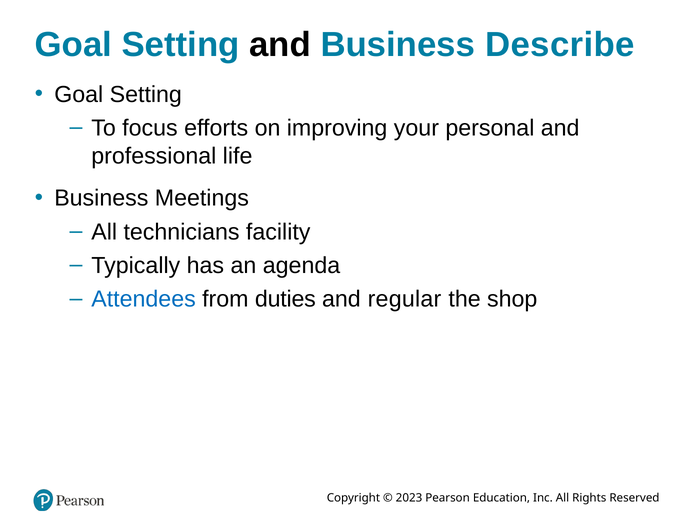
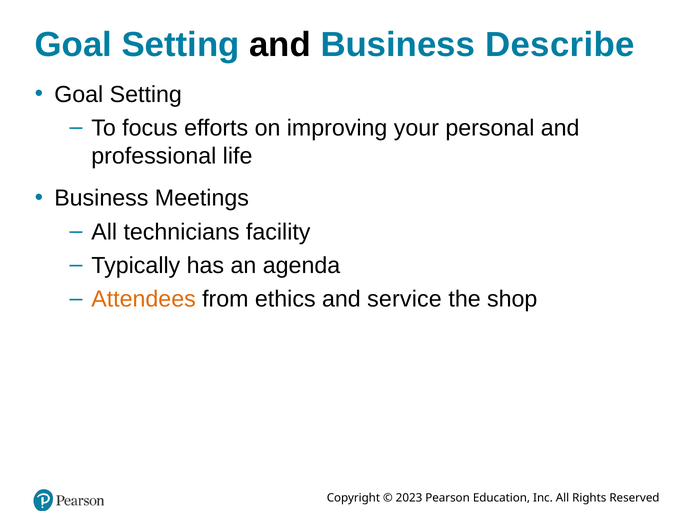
Attendees colour: blue -> orange
duties: duties -> ethics
regular: regular -> service
